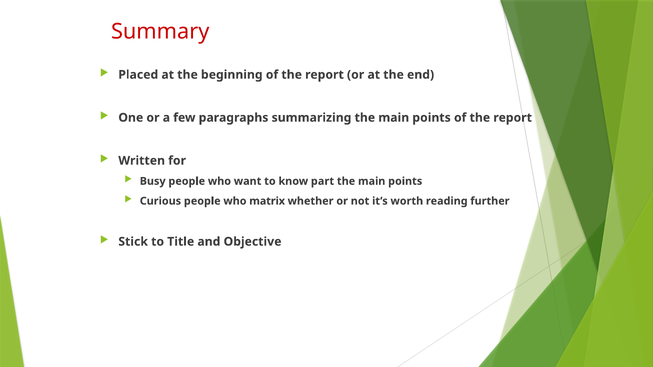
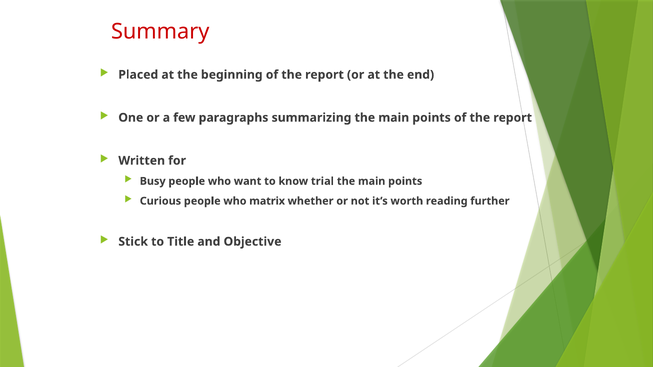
part: part -> trial
